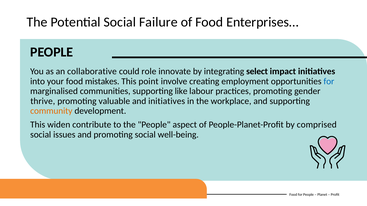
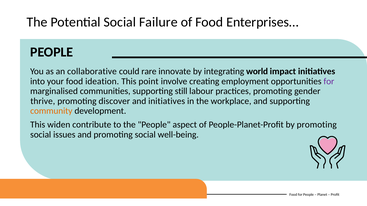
role: role -> rare
select: select -> world
mistakes: mistakes -> ideation
for at (329, 81) colour: blue -> purple
like: like -> still
valuable: valuable -> discover
by comprised: comprised -> promoting
